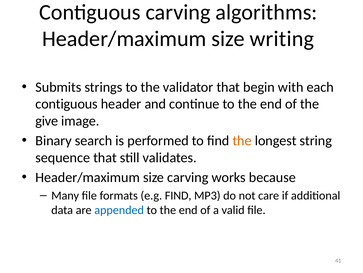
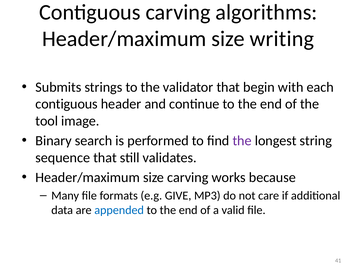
give: give -> tool
the at (242, 140) colour: orange -> purple
e.g FIND: FIND -> GIVE
